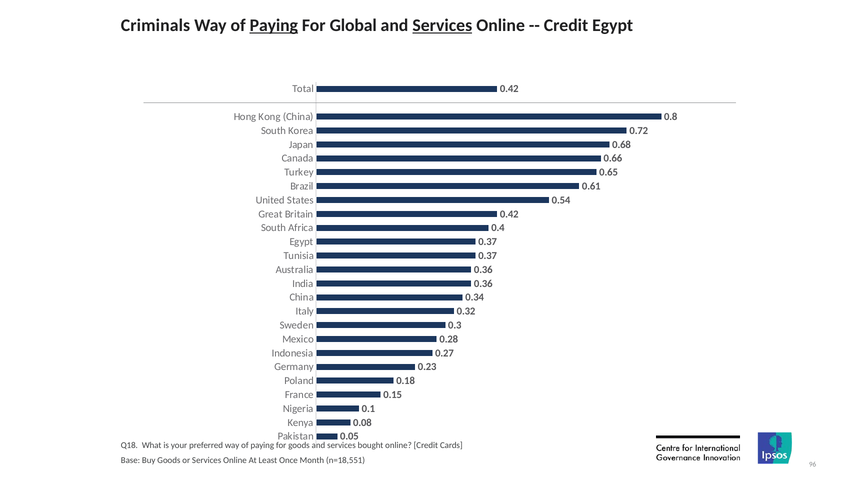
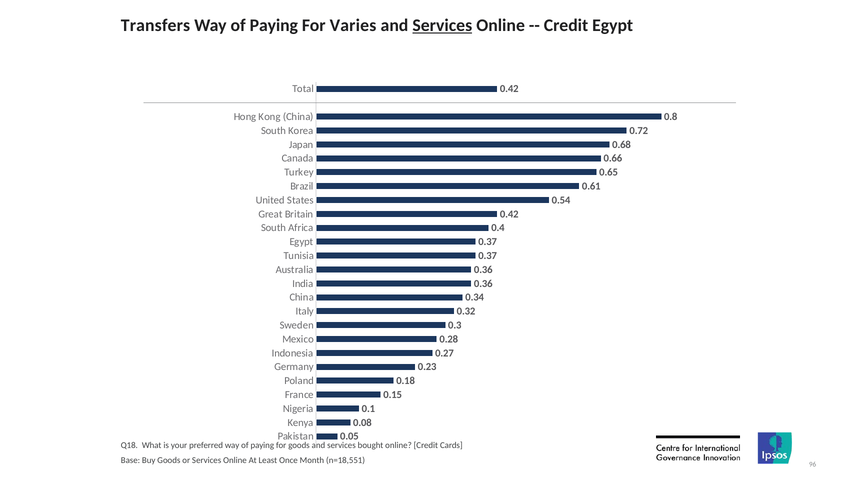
Criminals: Criminals -> Transfers
Paying at (274, 25) underline: present -> none
Global: Global -> Varies
